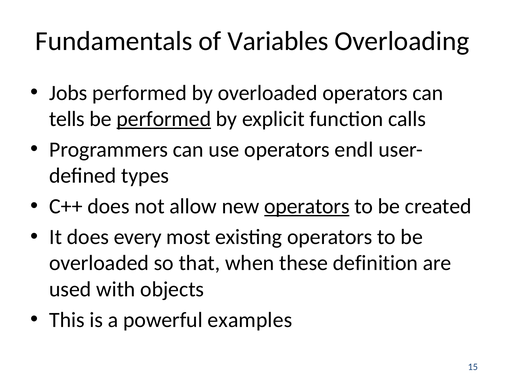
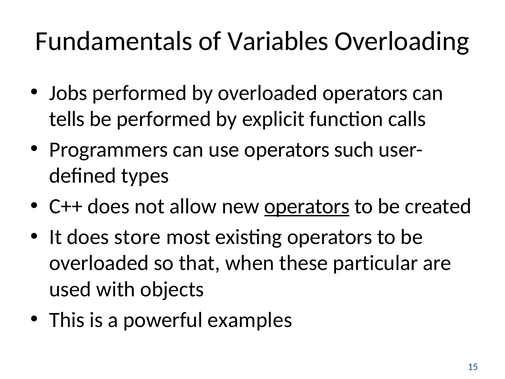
performed at (164, 119) underline: present -> none
endl: endl -> such
every: every -> store
definition: definition -> particular
